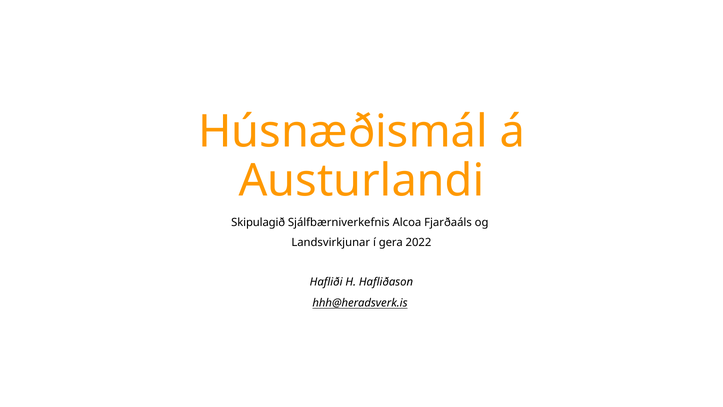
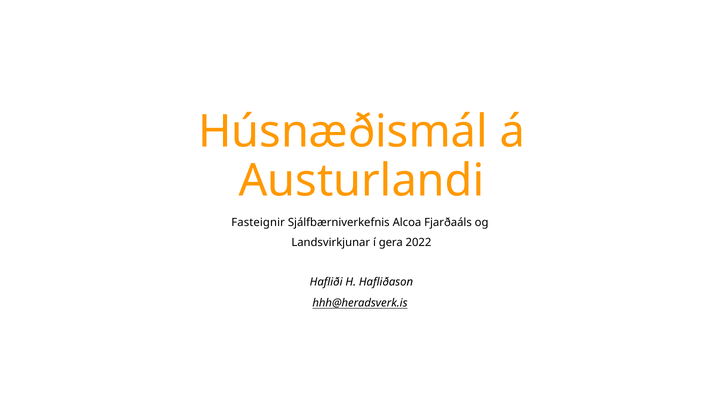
Skipulagið: Skipulagið -> Fasteignir
